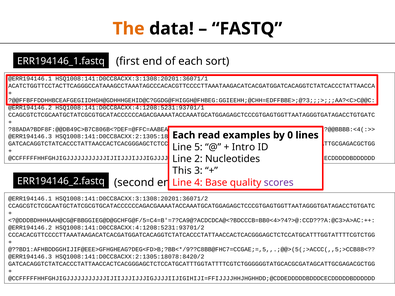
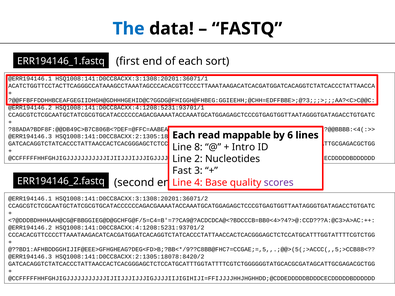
The colour: orange -> blue
examples: examples -> mappable
0: 0 -> 6
5: 5 -> 8
This: This -> Fast
